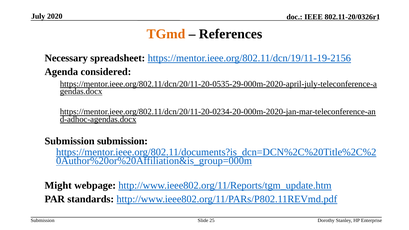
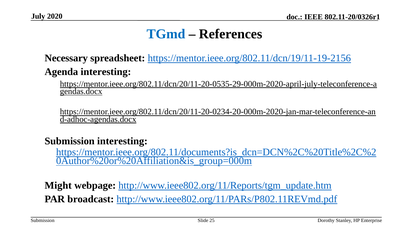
TGmd colour: orange -> blue
Agenda considered: considered -> interesting
Submission submission: submission -> interesting
standards: standards -> broadcast
